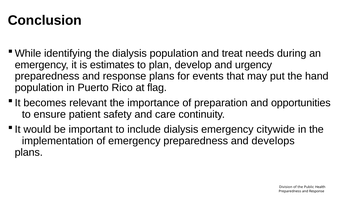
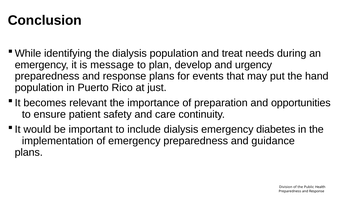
estimates: estimates -> message
flag: flag -> just
citywide: citywide -> diabetes
develops: develops -> guidance
